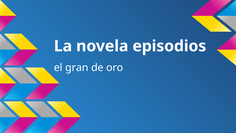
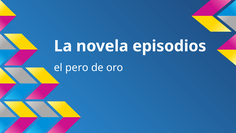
gran: gran -> pero
